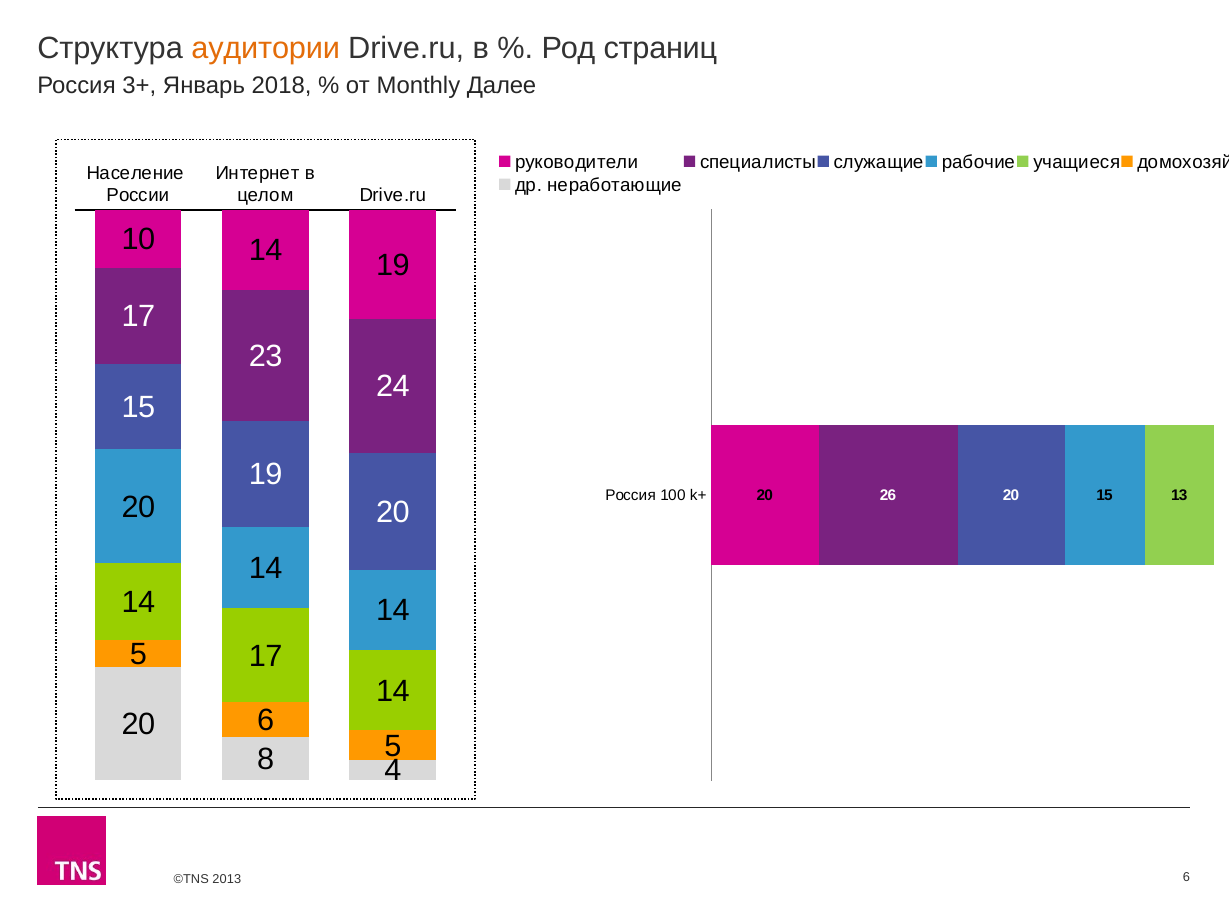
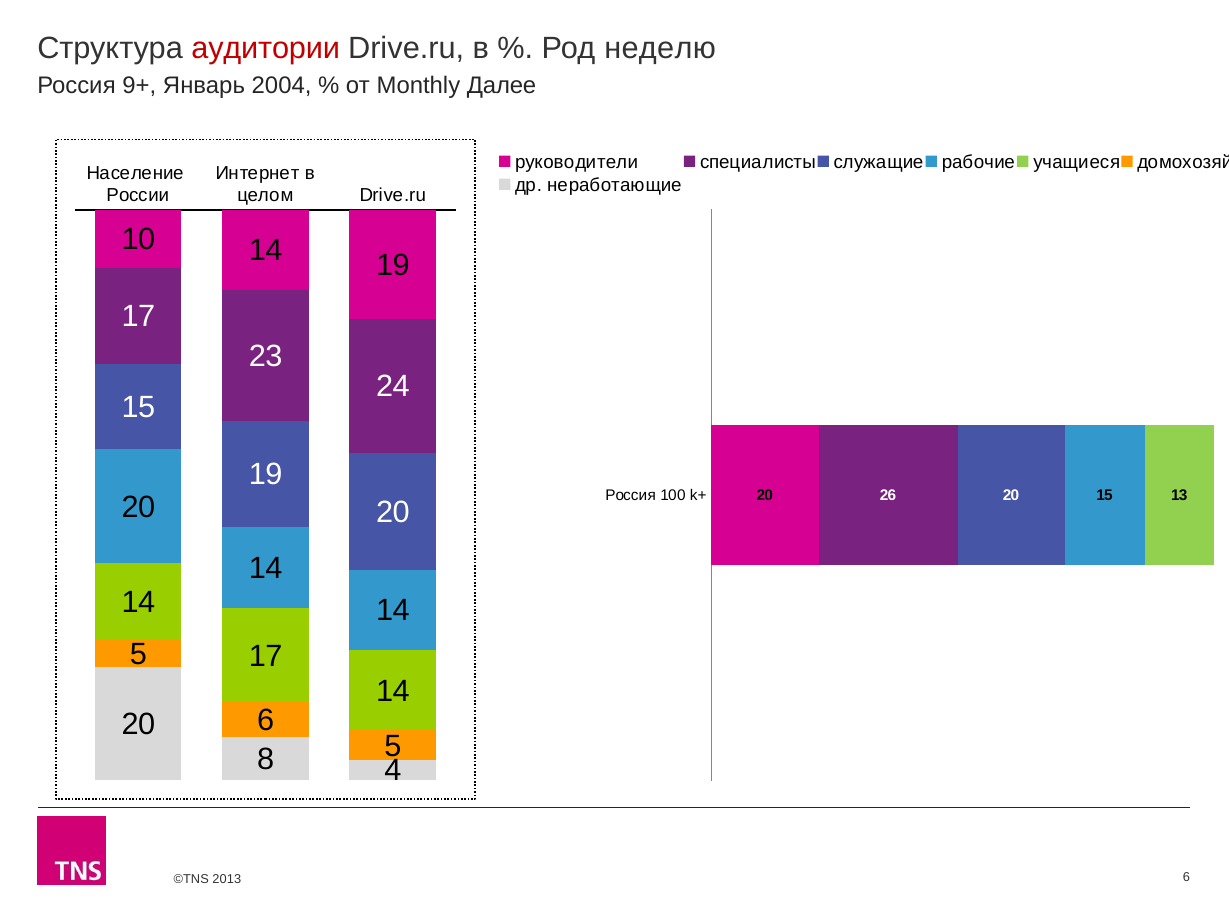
аудитории colour: orange -> red
страниц: страниц -> неделю
3+: 3+ -> 9+
2018: 2018 -> 2004
